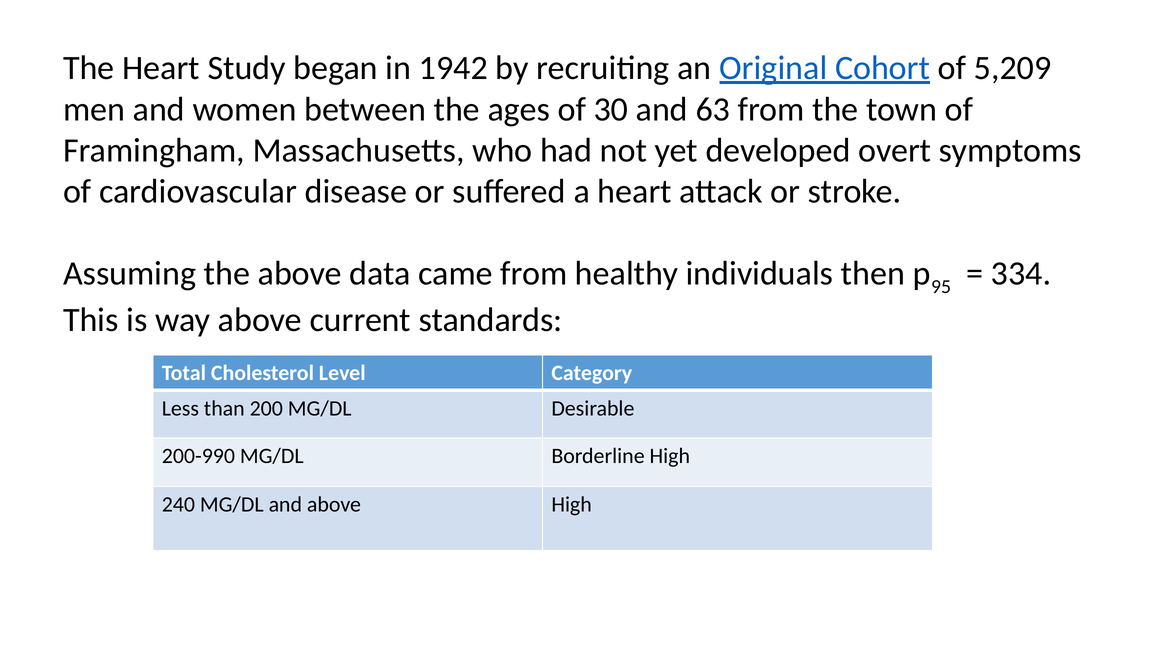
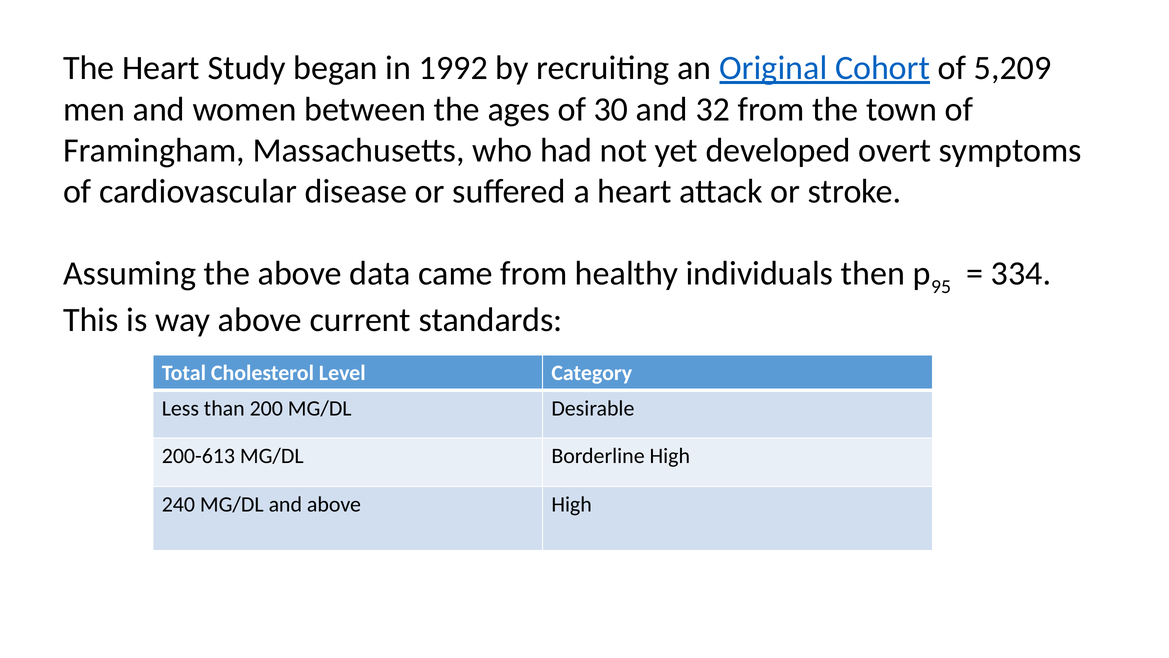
1942: 1942 -> 1992
63: 63 -> 32
200-990: 200-990 -> 200-613
